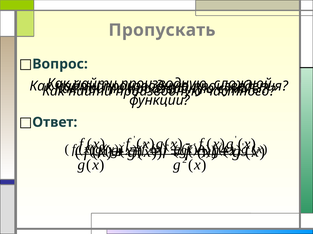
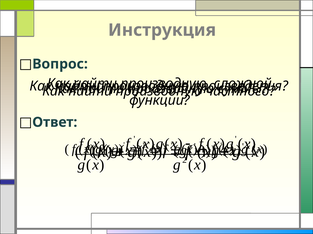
Пропускать: Пропускать -> Инструкция
